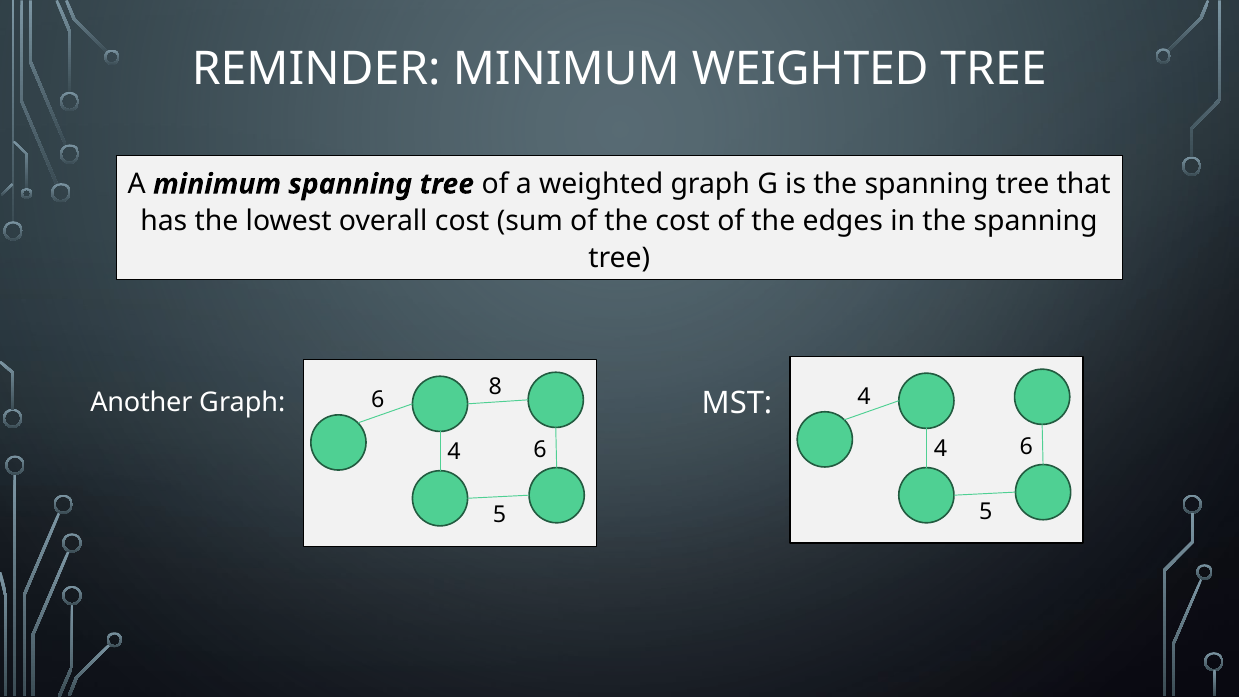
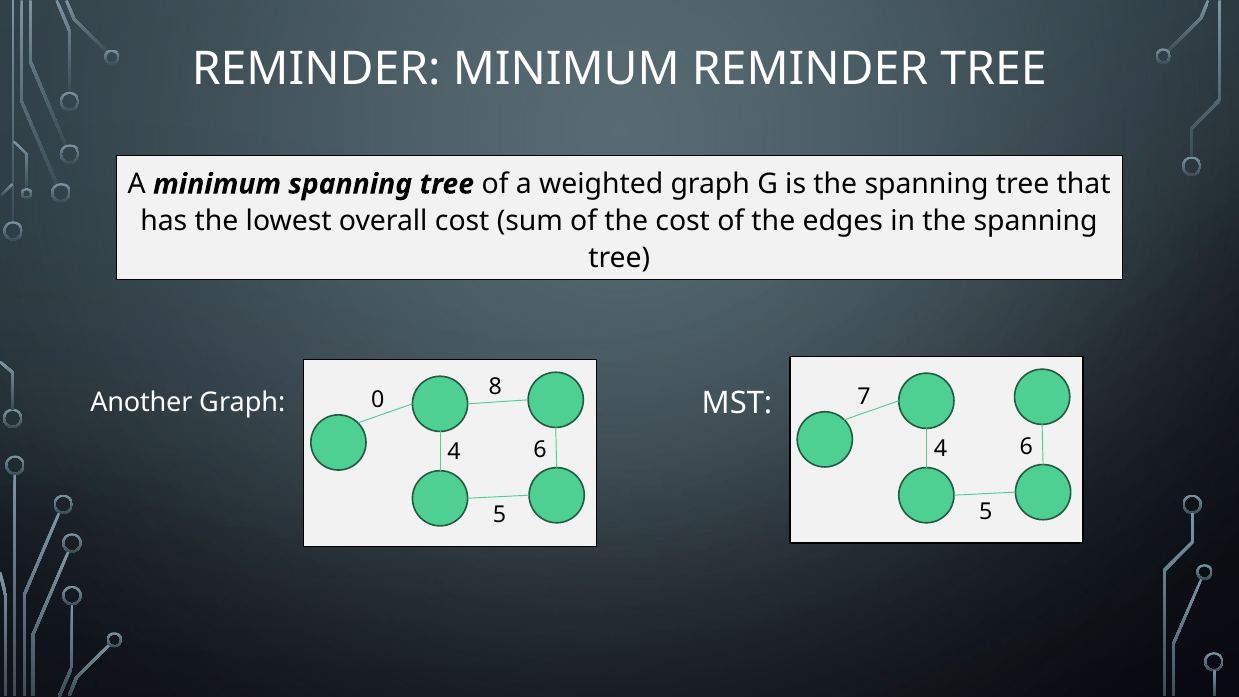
MINIMUM WEIGHTED: WEIGHTED -> REMINDER
MST 4: 4 -> 7
Graph 6: 6 -> 0
